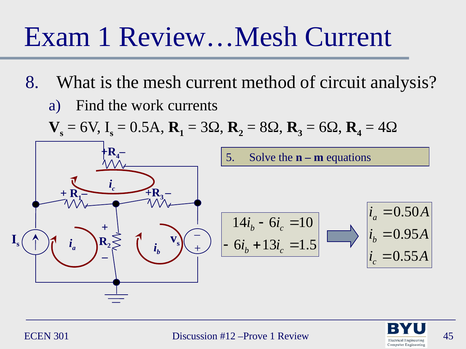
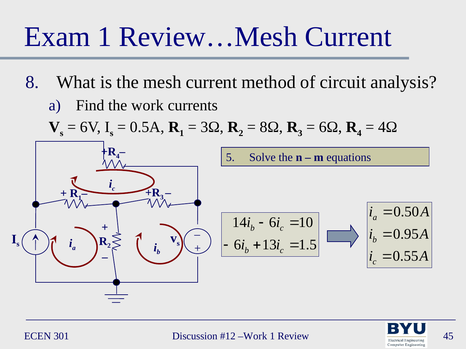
Prove at (253, 337): Prove -> Work
